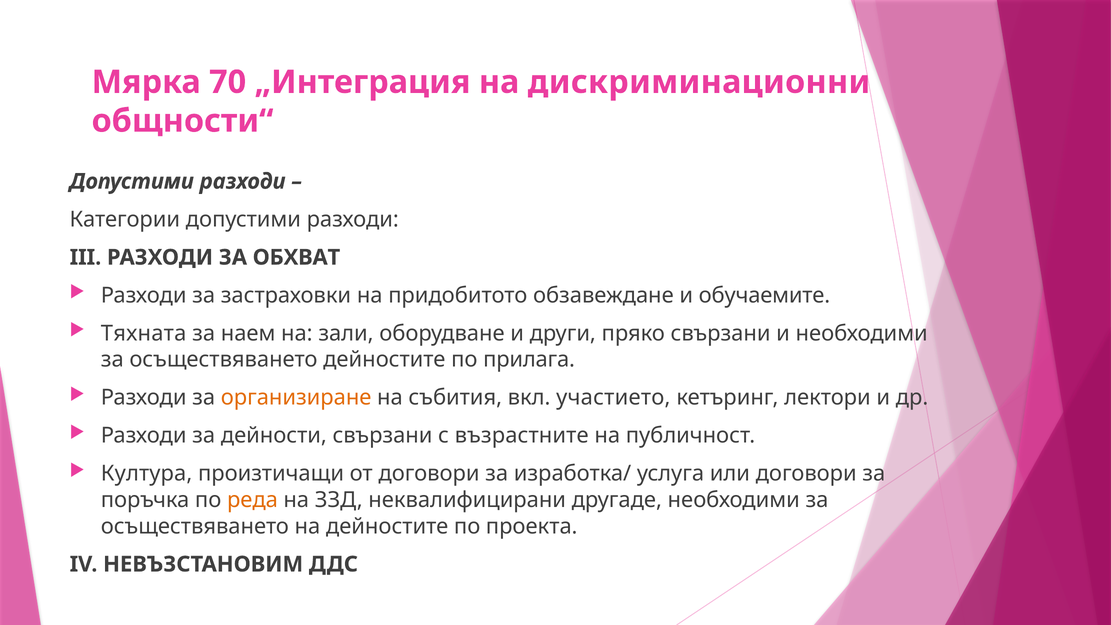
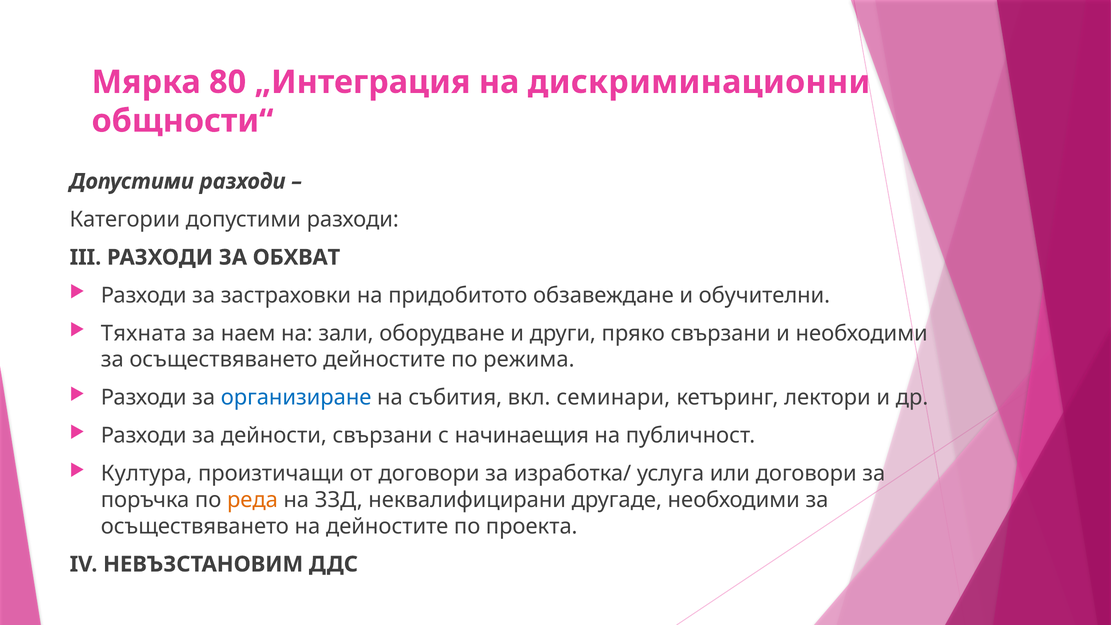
70: 70 -> 80
обучаемите: обучаемите -> обучителни
прилага: прилага -> режима
организиране colour: orange -> blue
участието: участието -> семинари
възрастните: възрастните -> начинаещия
